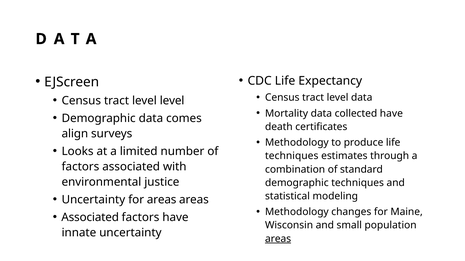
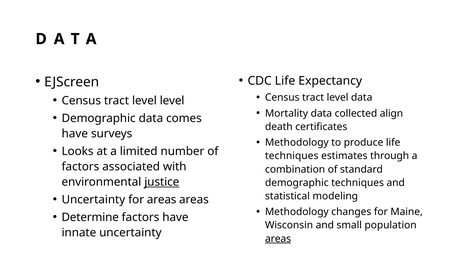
collected have: have -> align
align at (75, 134): align -> have
justice underline: none -> present
Associated at (90, 218): Associated -> Determine
